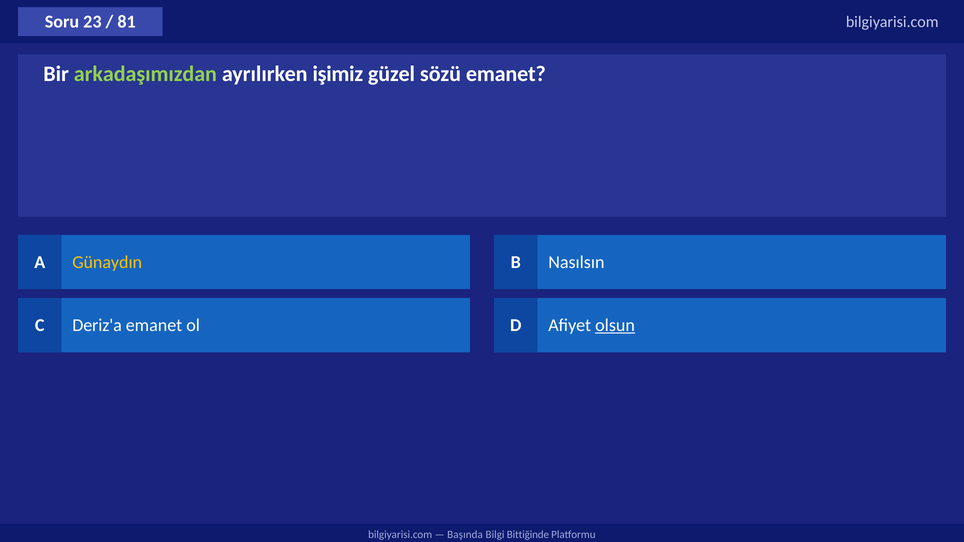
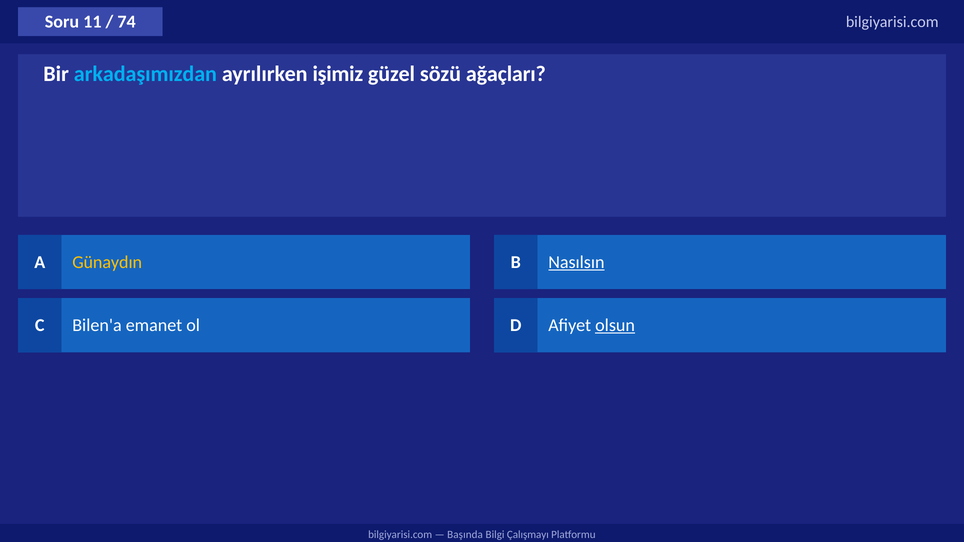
23: 23 -> 11
81: 81 -> 74
arkadaşımızdan colour: light green -> light blue
sözü emanet: emanet -> ağaçları
Nasılsın underline: none -> present
Deriz'a: Deriz'a -> Bilen'a
Bittiğinde: Bittiğinde -> Çalışmayı
